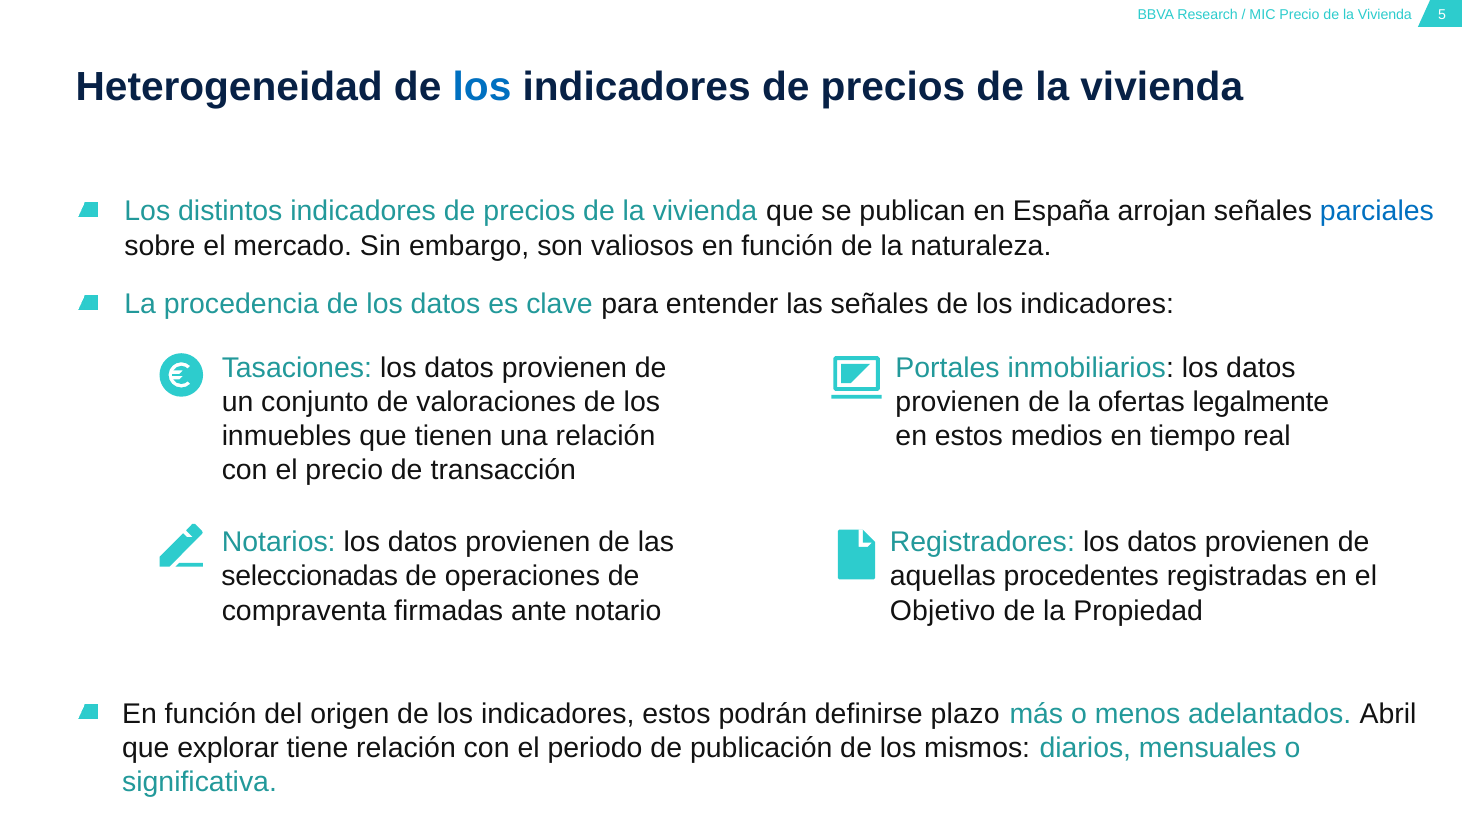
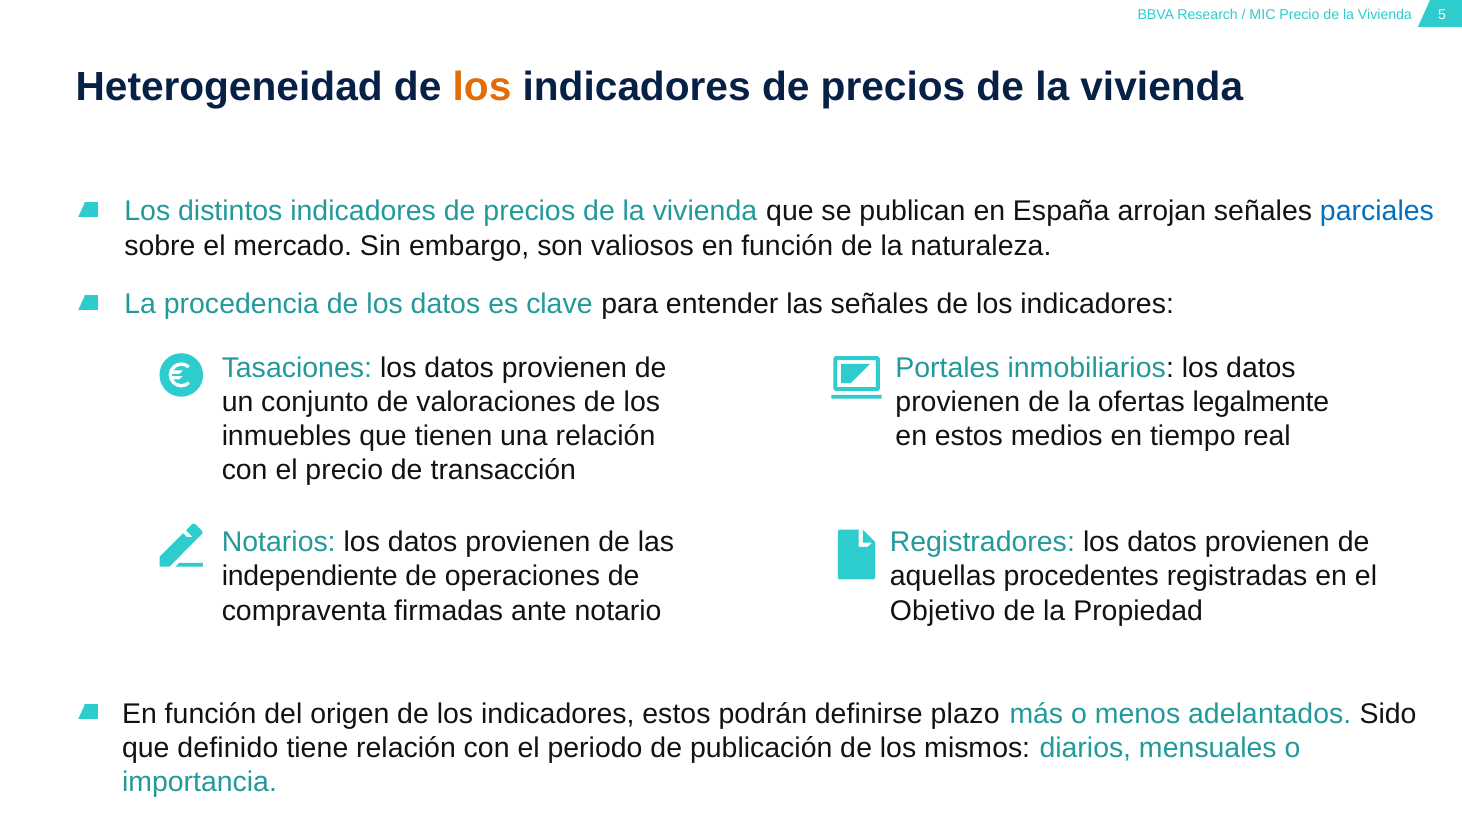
los at (482, 87) colour: blue -> orange
seleccionadas: seleccionadas -> independiente
Abril: Abril -> Sido
explorar: explorar -> definido
significativa: significativa -> importancia
